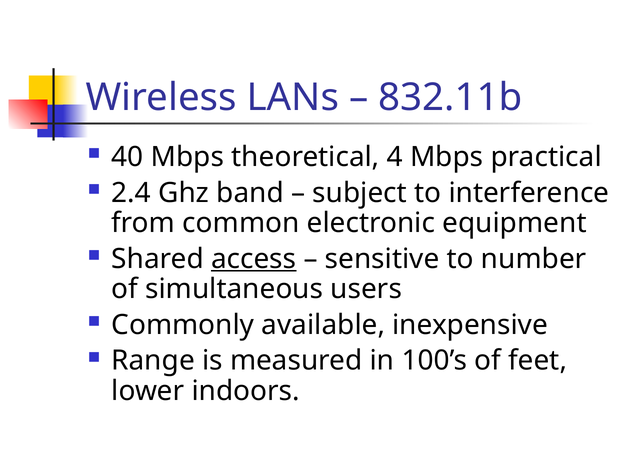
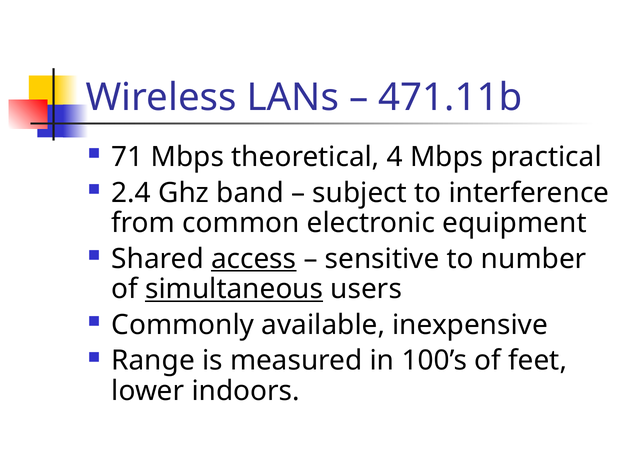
832.11b: 832.11b -> 471.11b
40: 40 -> 71
simultaneous underline: none -> present
